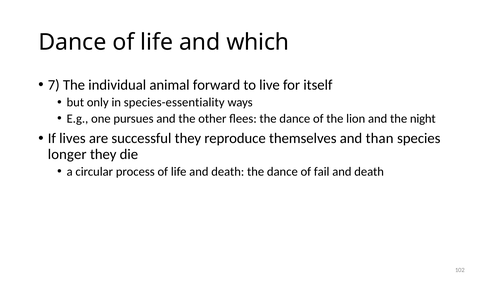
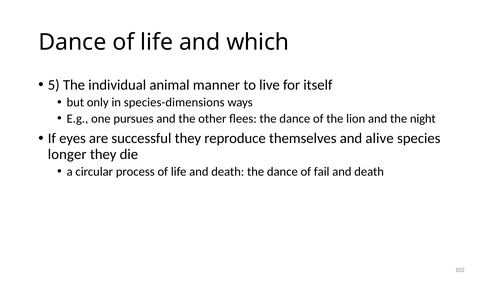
7: 7 -> 5
forward: forward -> manner
species-essentiality: species-essentiality -> species-dimensions
lives: lives -> eyes
than: than -> alive
